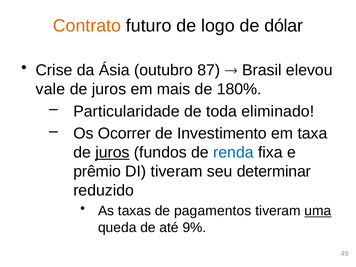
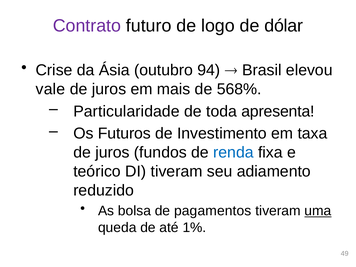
Contrato colour: orange -> purple
87: 87 -> 94
180%: 180% -> 568%
eliminado: eliminado -> apresenta
Ocorrer: Ocorrer -> Futuros
juros at (112, 152) underline: present -> none
prêmio: prêmio -> teórico
determinar: determinar -> adiamento
taxas: taxas -> bolsa
9%: 9% -> 1%
